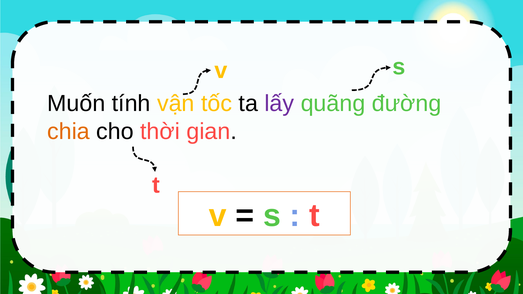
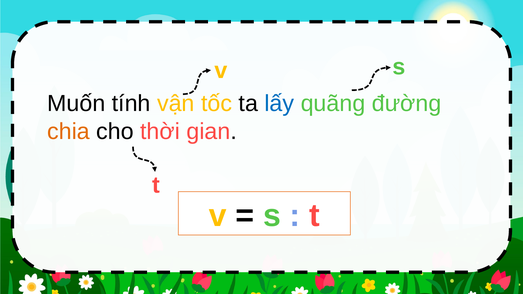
lấy colour: purple -> blue
